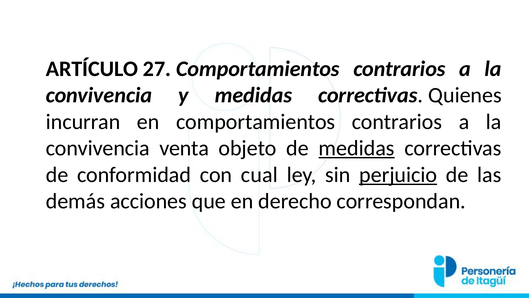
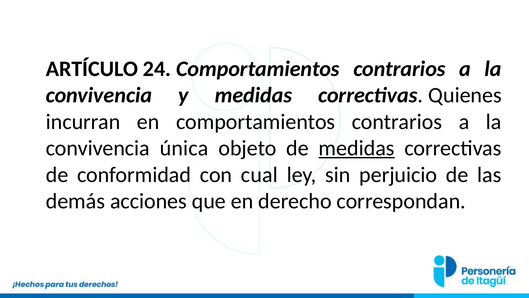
27: 27 -> 24
venta: venta -> única
perjuicio underline: present -> none
